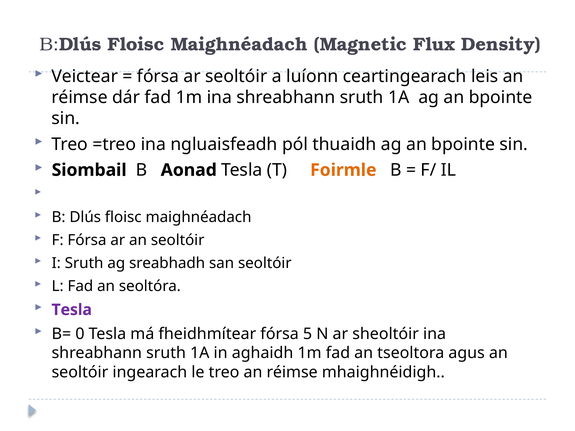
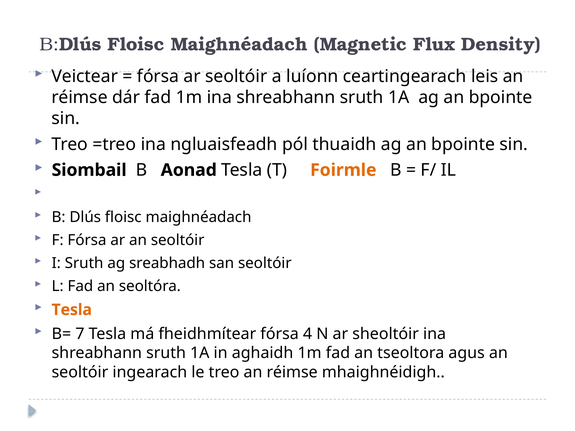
Tesla at (72, 310) colour: purple -> orange
0: 0 -> 7
5: 5 -> 4
